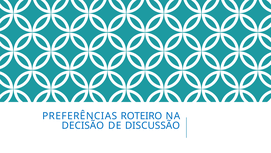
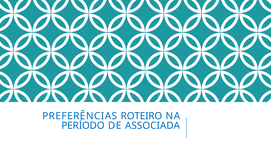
DECISÃO: DECISÃO -> PERÍODO
DISCUSSÃO: DISCUSSÃO -> ASSOCIADA
